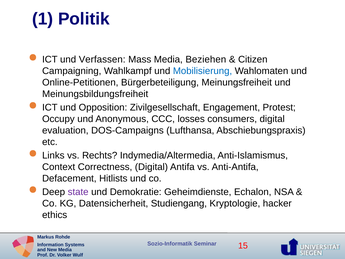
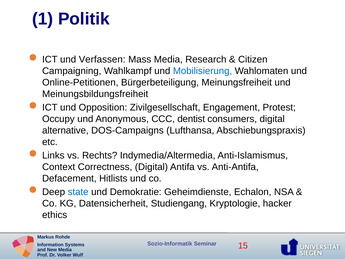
Beziehen: Beziehen -> Research
losses: losses -> dentist
evaluation: evaluation -> alternative
state colour: purple -> blue
